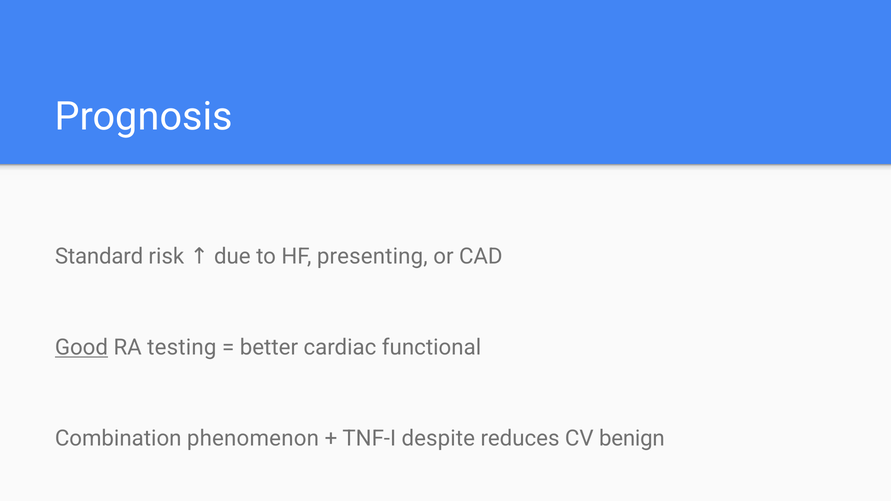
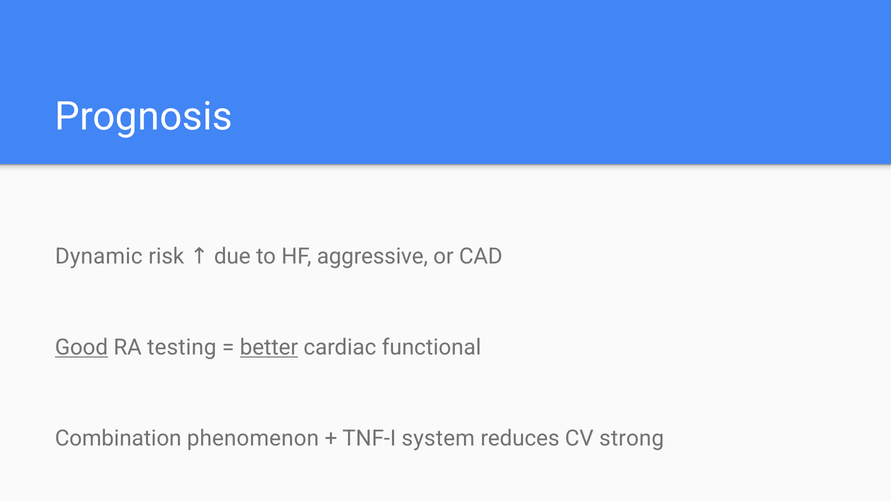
Standard: Standard -> Dynamic
presenting: presenting -> aggressive
better underline: none -> present
despite: despite -> system
benign: benign -> strong
